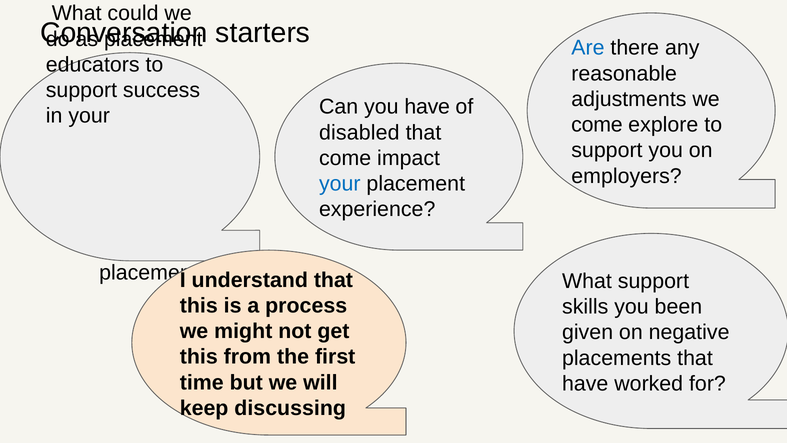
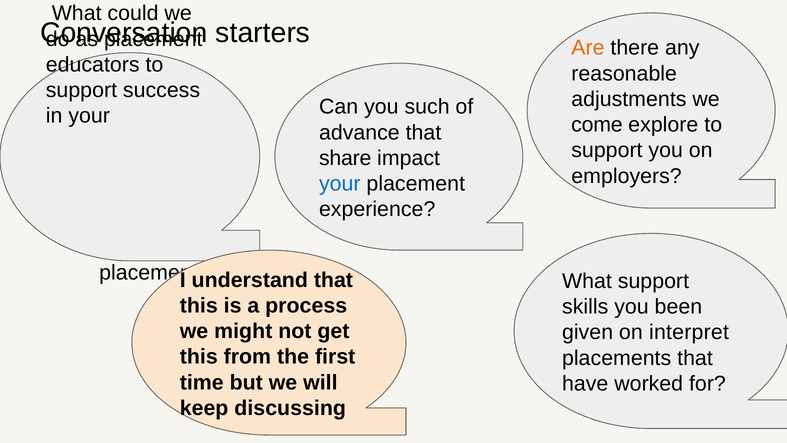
Are colour: blue -> orange
you have: have -> such
disabled: disabled -> advance
come at (345, 158): come -> share
negative: negative -> interpret
